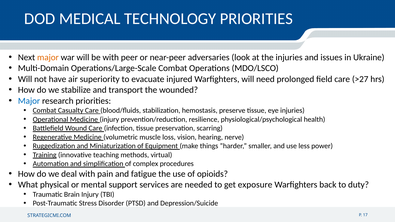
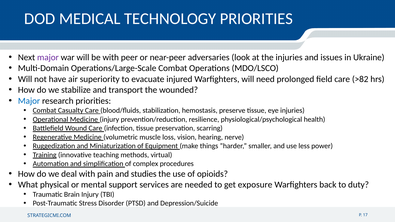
major at (48, 57) colour: orange -> purple
>27: >27 -> >82
fatigue: fatigue -> studies
